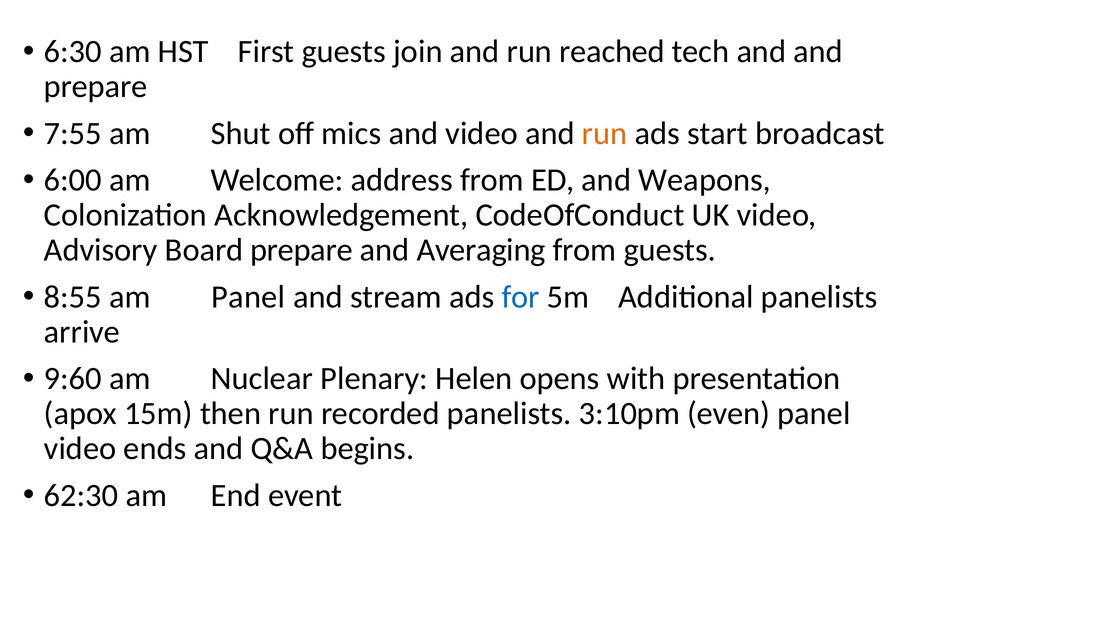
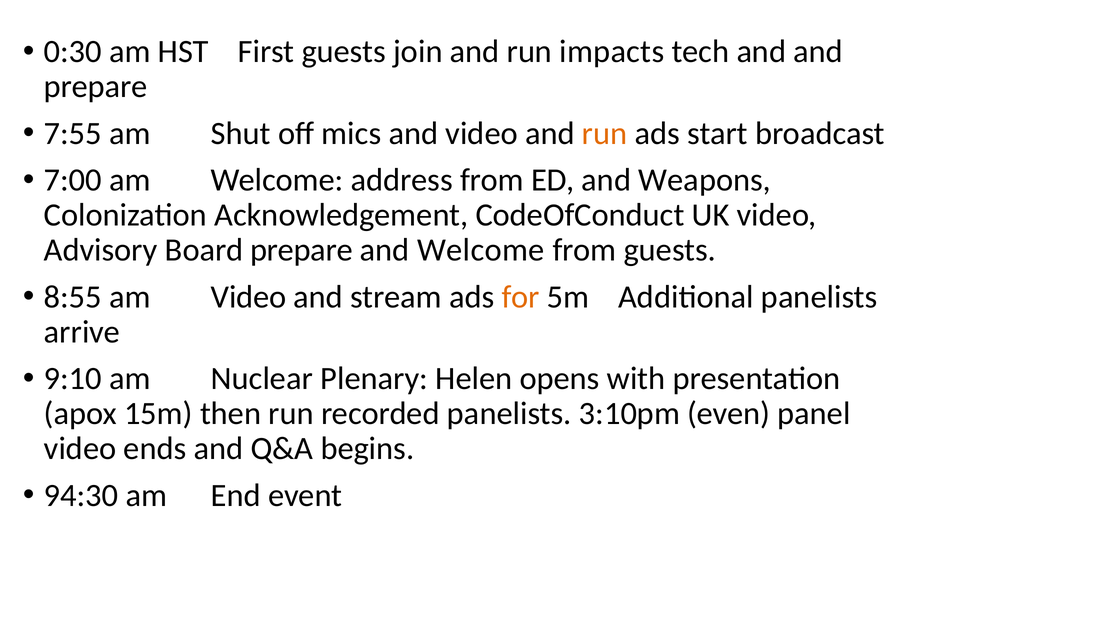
6:30: 6:30 -> 0:30
reached: reached -> impacts
6:00: 6:00 -> 7:00
and Averaging: Averaging -> Welcome
am Panel: Panel -> Video
for colour: blue -> orange
9:60: 9:60 -> 9:10
62:30: 62:30 -> 94:30
